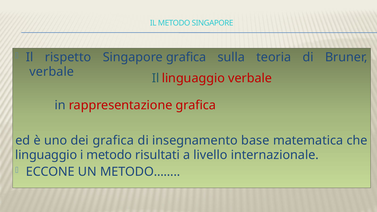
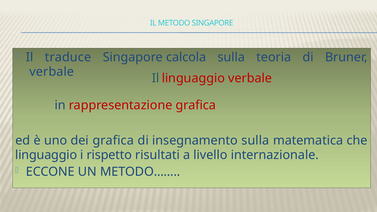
rispetto: rispetto -> traduce
Singapore grafica: grafica -> calcola
insegnamento base: base -> sulla
i metodo: metodo -> rispetto
